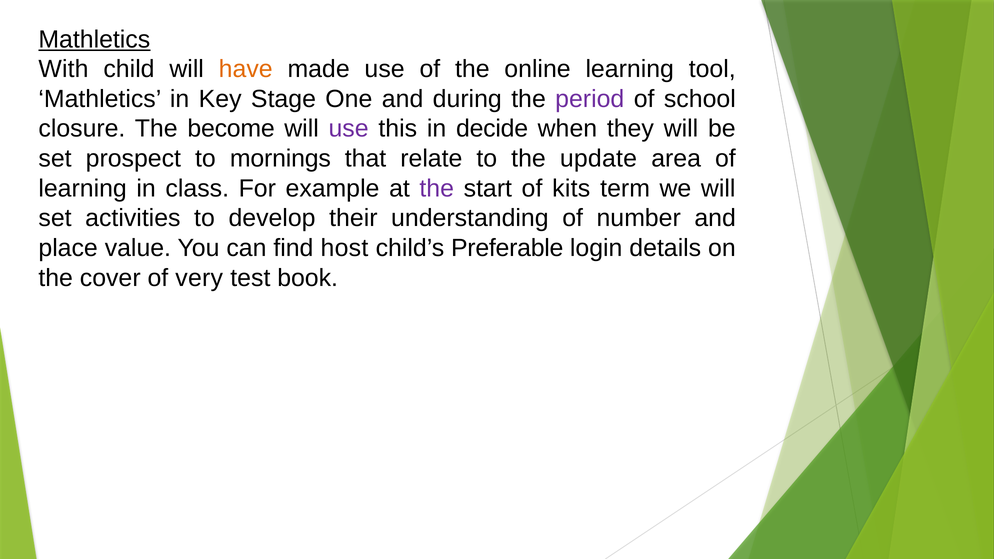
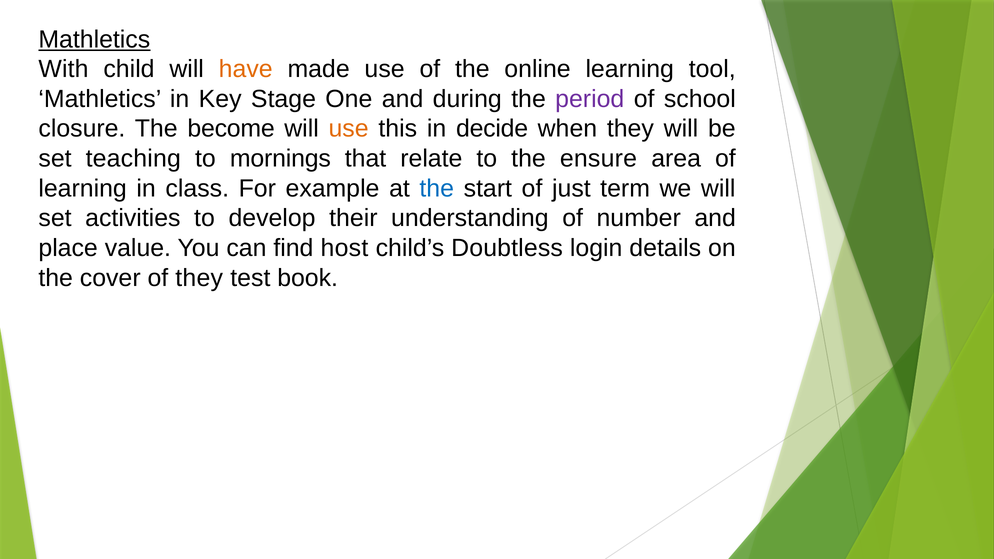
use at (349, 129) colour: purple -> orange
prospect: prospect -> teaching
update: update -> ensure
the at (437, 188) colour: purple -> blue
kits: kits -> just
Preferable: Preferable -> Doubtless
of very: very -> they
